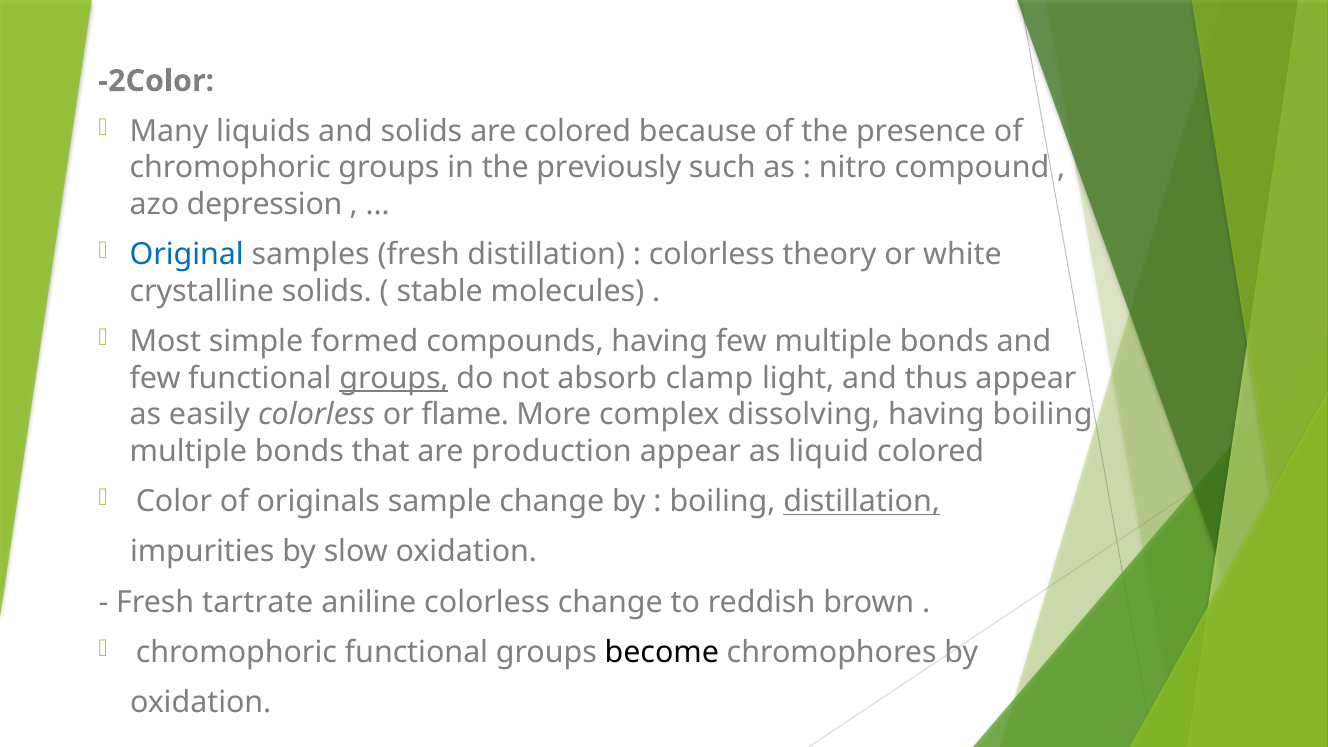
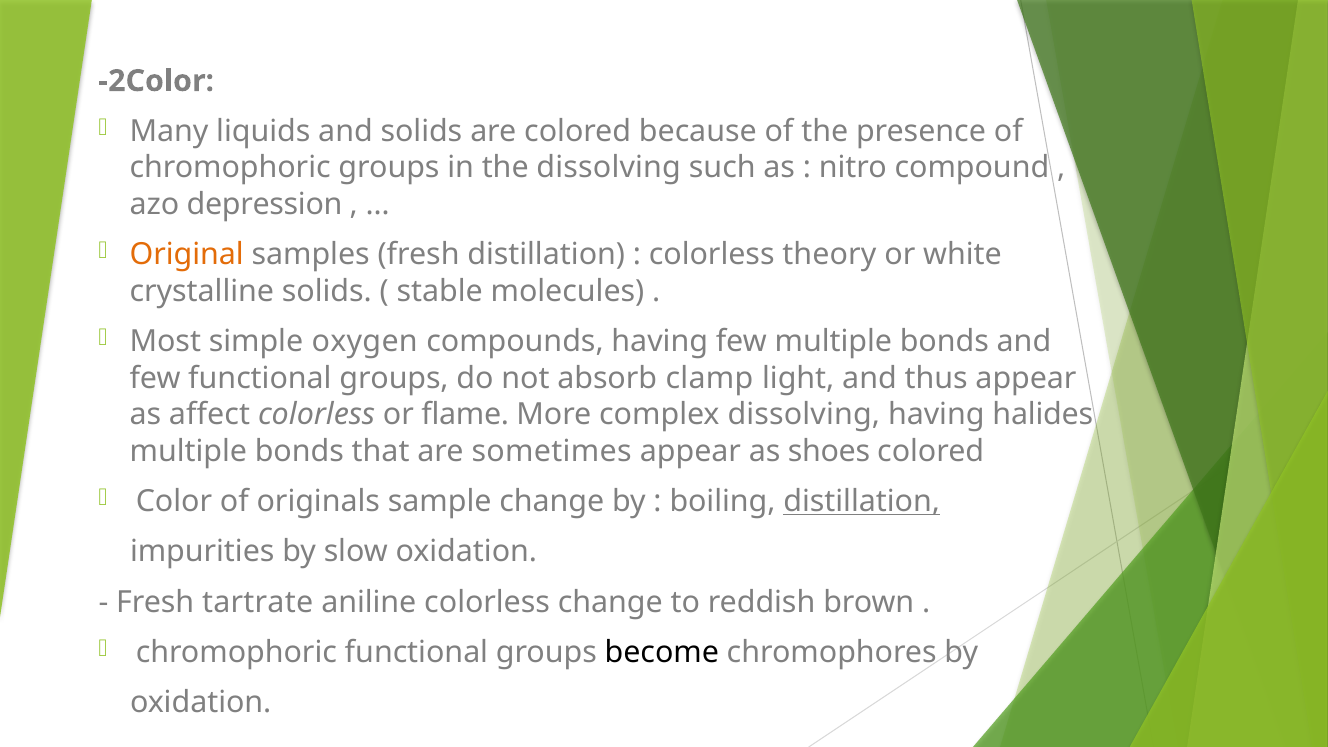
the previously: previously -> dissolving
Original colour: blue -> orange
formed: formed -> oxygen
groups at (394, 378) underline: present -> none
easily: easily -> affect
having boiling: boiling -> halides
production: production -> sometimes
liquid: liquid -> shoes
